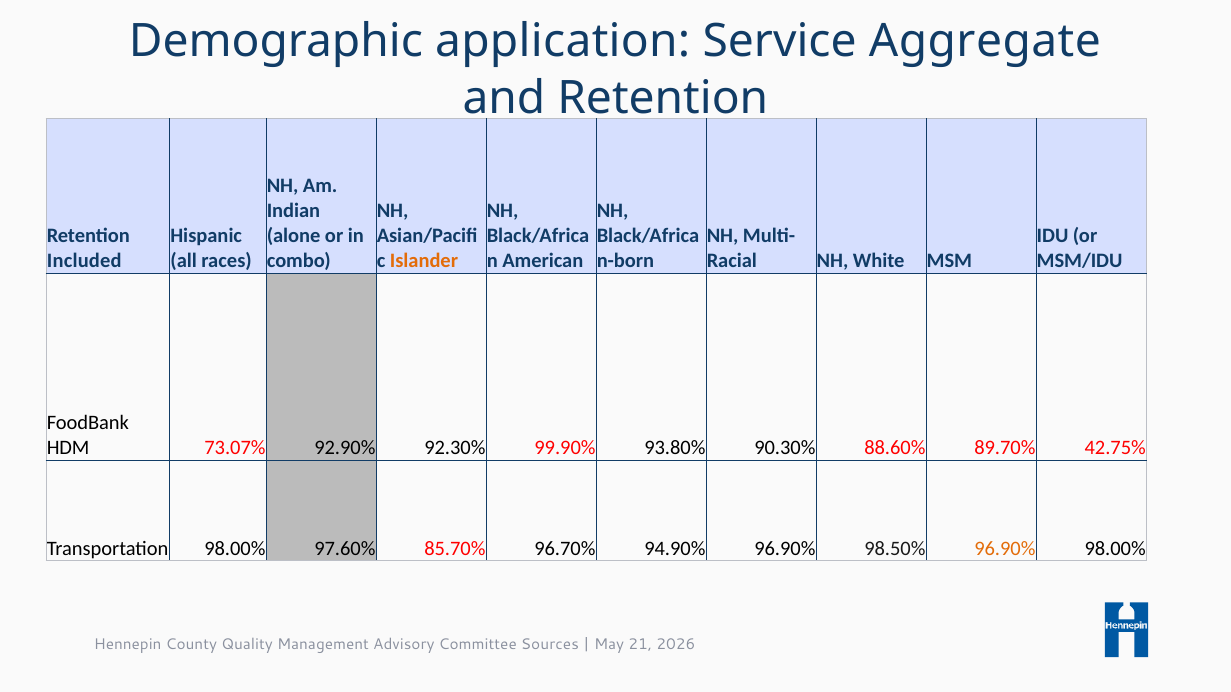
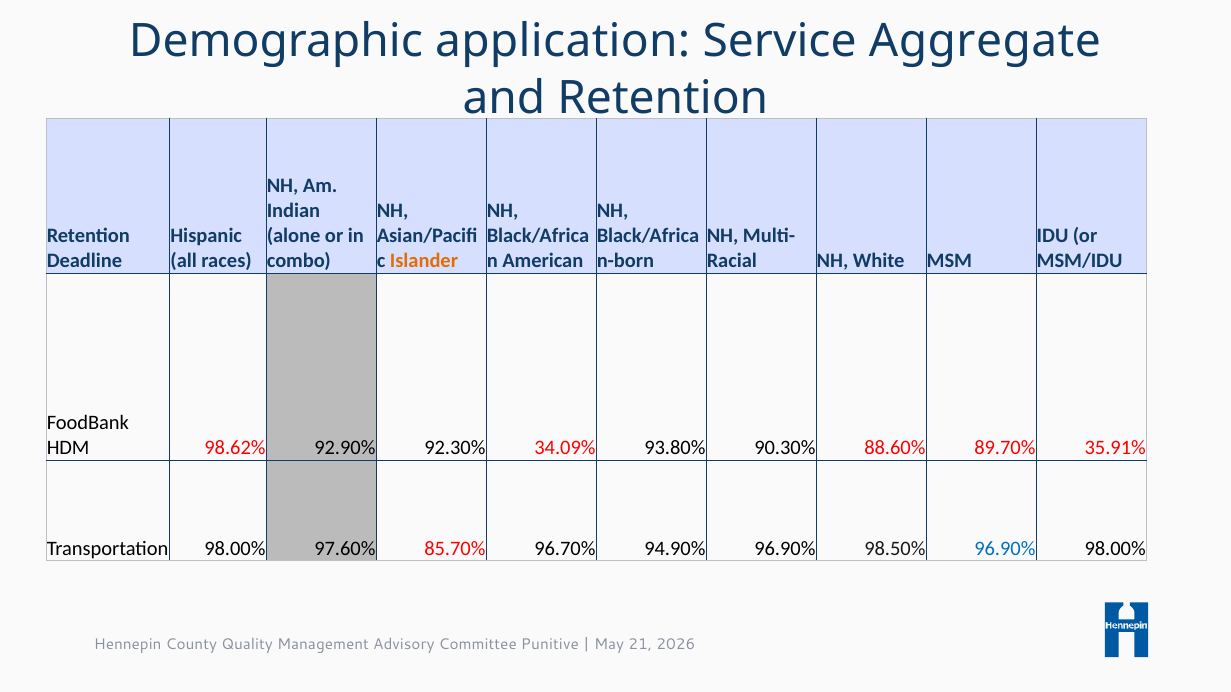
Included: Included -> Deadline
73.07%: 73.07% -> 98.62%
99.90%: 99.90% -> 34.09%
42.75%: 42.75% -> 35.91%
96.90% at (1005, 549) colour: orange -> blue
Sources: Sources -> Punitive
